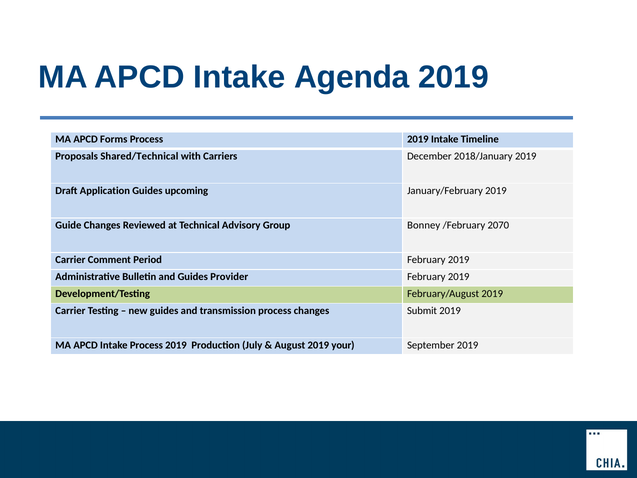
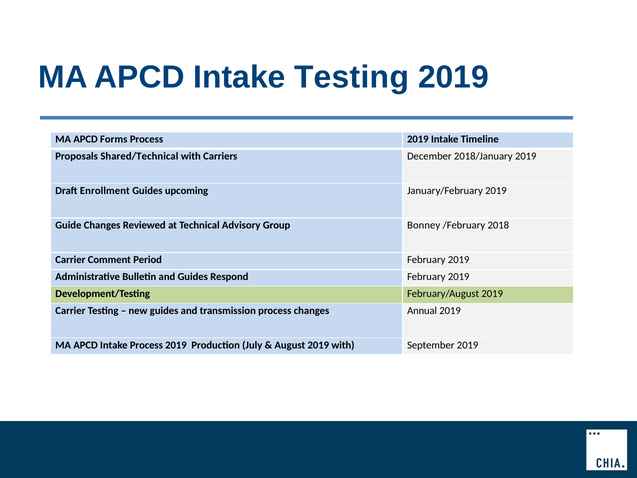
Intake Agenda: Agenda -> Testing
Application: Application -> Enrollment
2070: 2070 -> 2018
Provider: Provider -> Respond
Submit: Submit -> Annual
2019 your: your -> with
